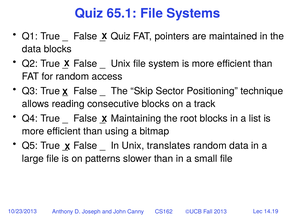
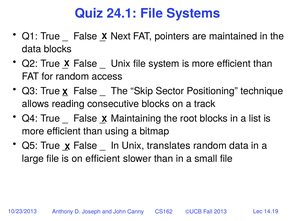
65.1: 65.1 -> 24.1
Quiz at (121, 36): Quiz -> Next
on patterns: patterns -> efficient
